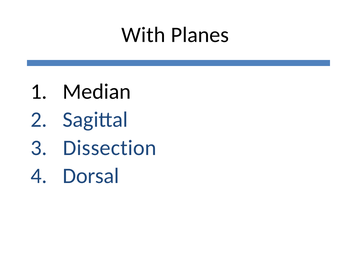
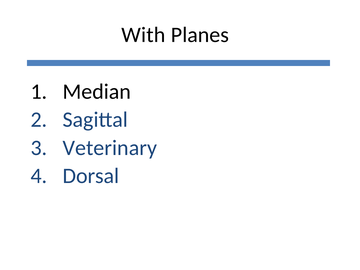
Dissection: Dissection -> Veterinary
